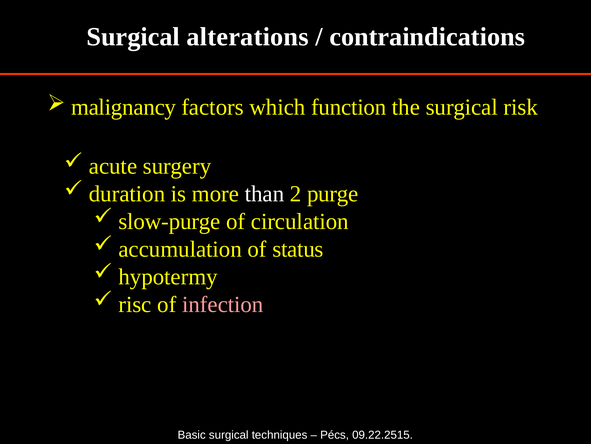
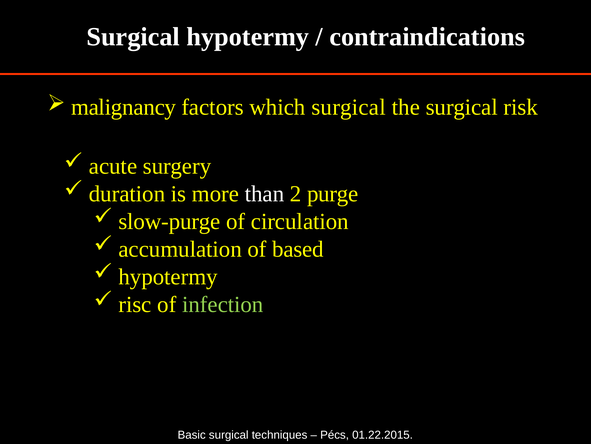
Surgical alterations: alterations -> hypotermy
which function: function -> surgical
status: status -> based
infection colour: pink -> light green
09.22.2515: 09.22.2515 -> 01.22.2015
